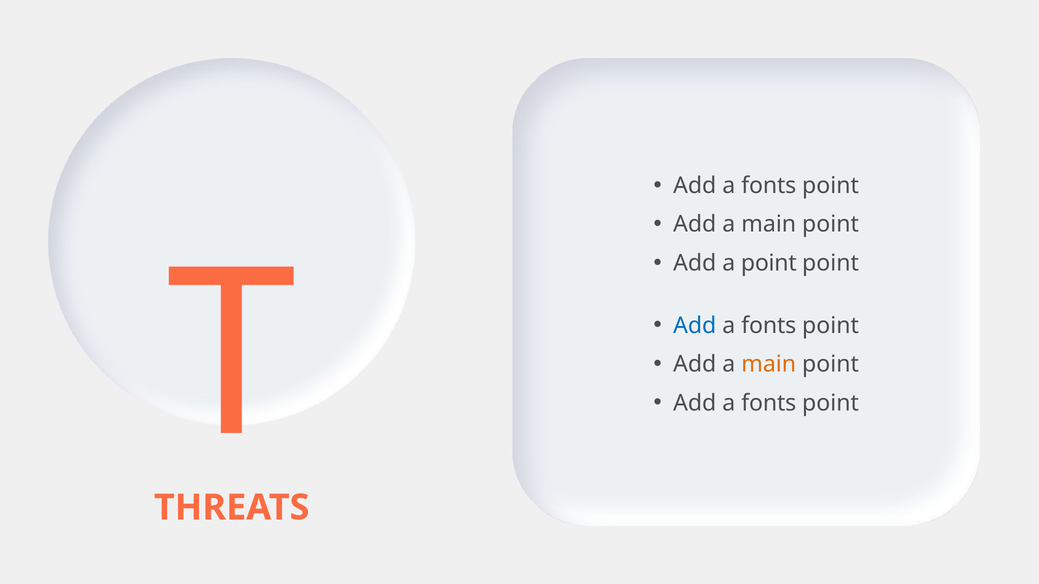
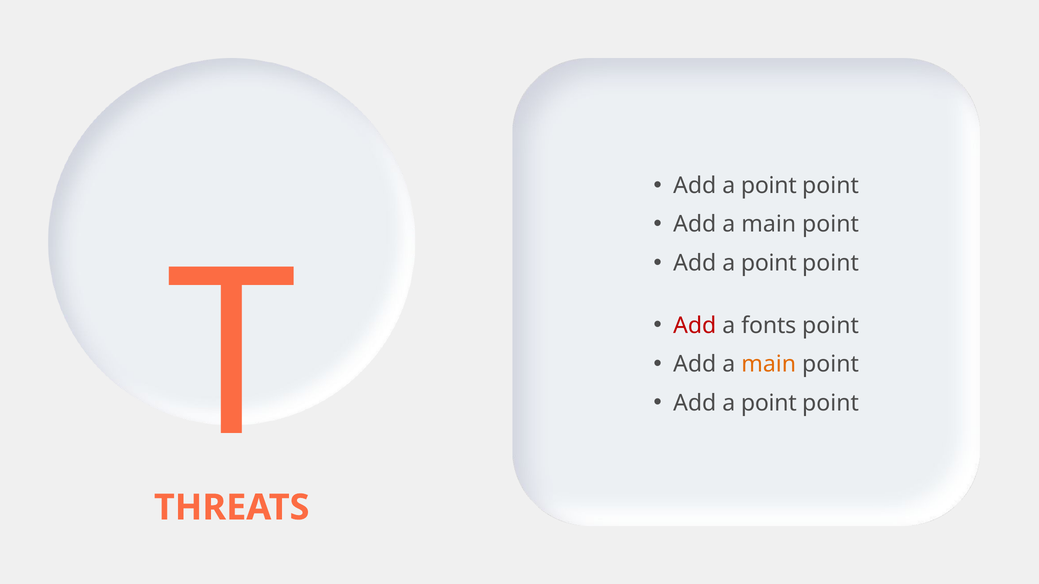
fonts at (769, 186): fonts -> point
Add at (695, 326) colour: blue -> red
fonts at (769, 403): fonts -> point
